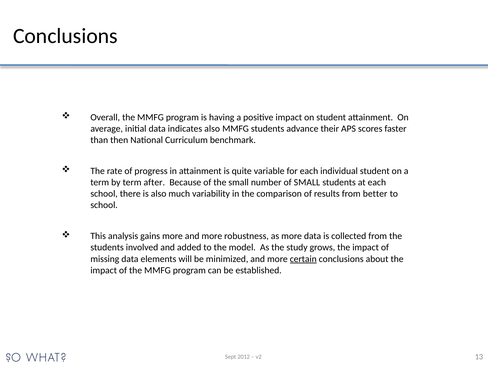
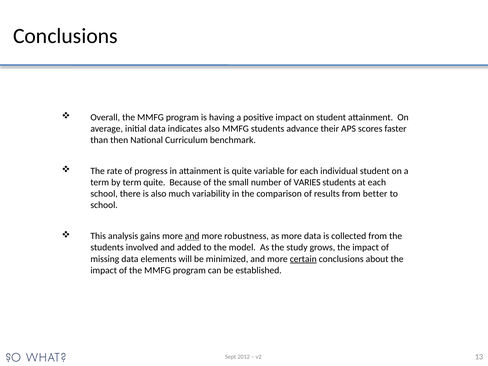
term after: after -> quite
of SMALL: SMALL -> VARIES
and at (192, 236) underline: none -> present
